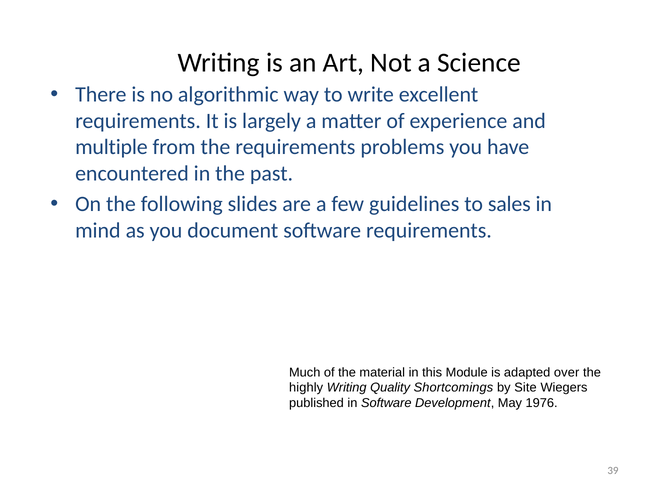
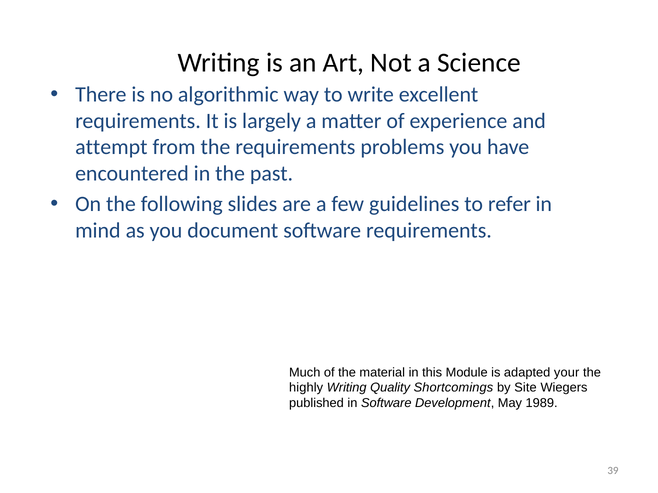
multiple: multiple -> attempt
sales: sales -> refer
over: over -> your
1976: 1976 -> 1989
